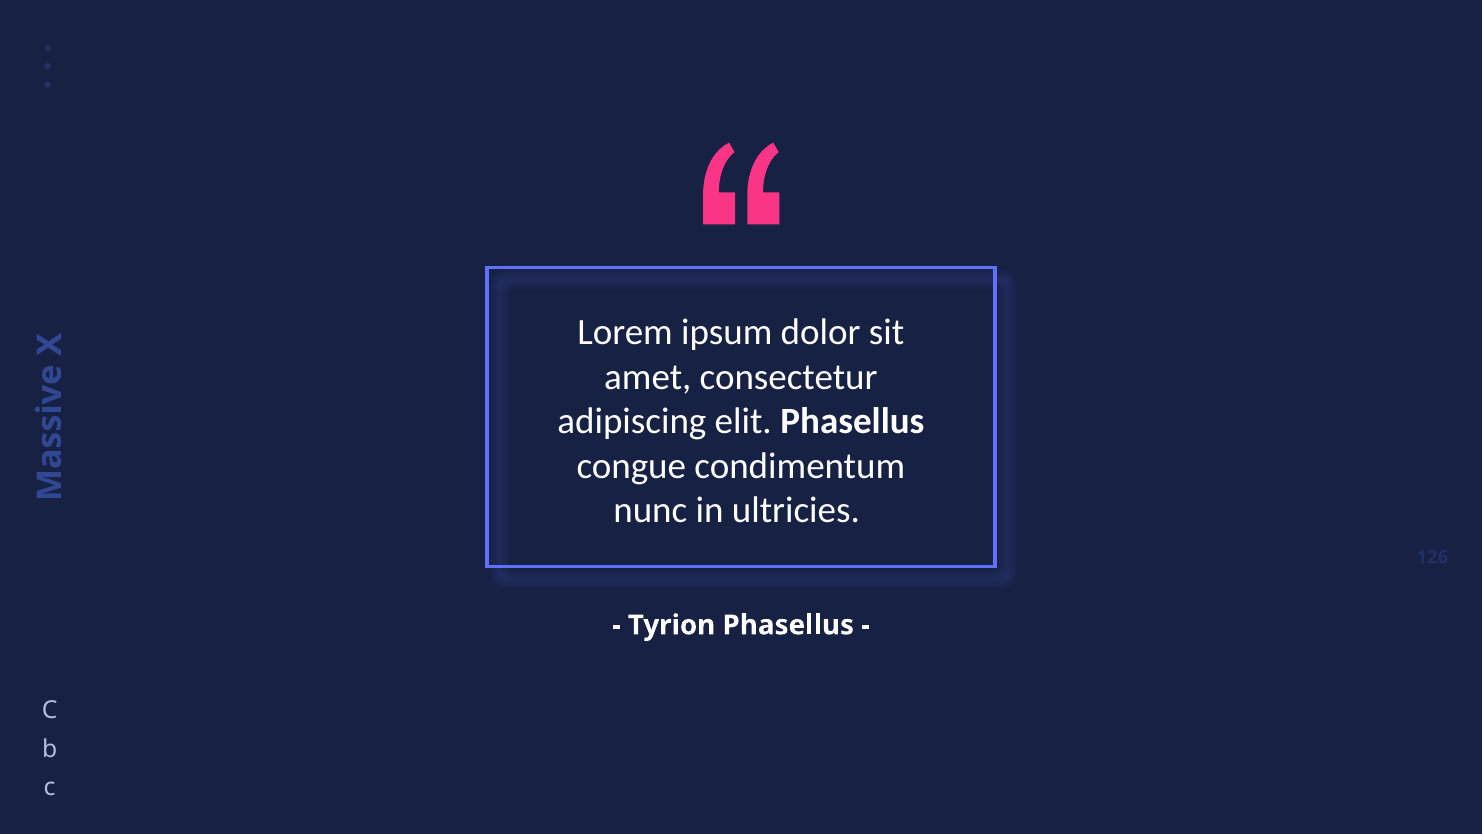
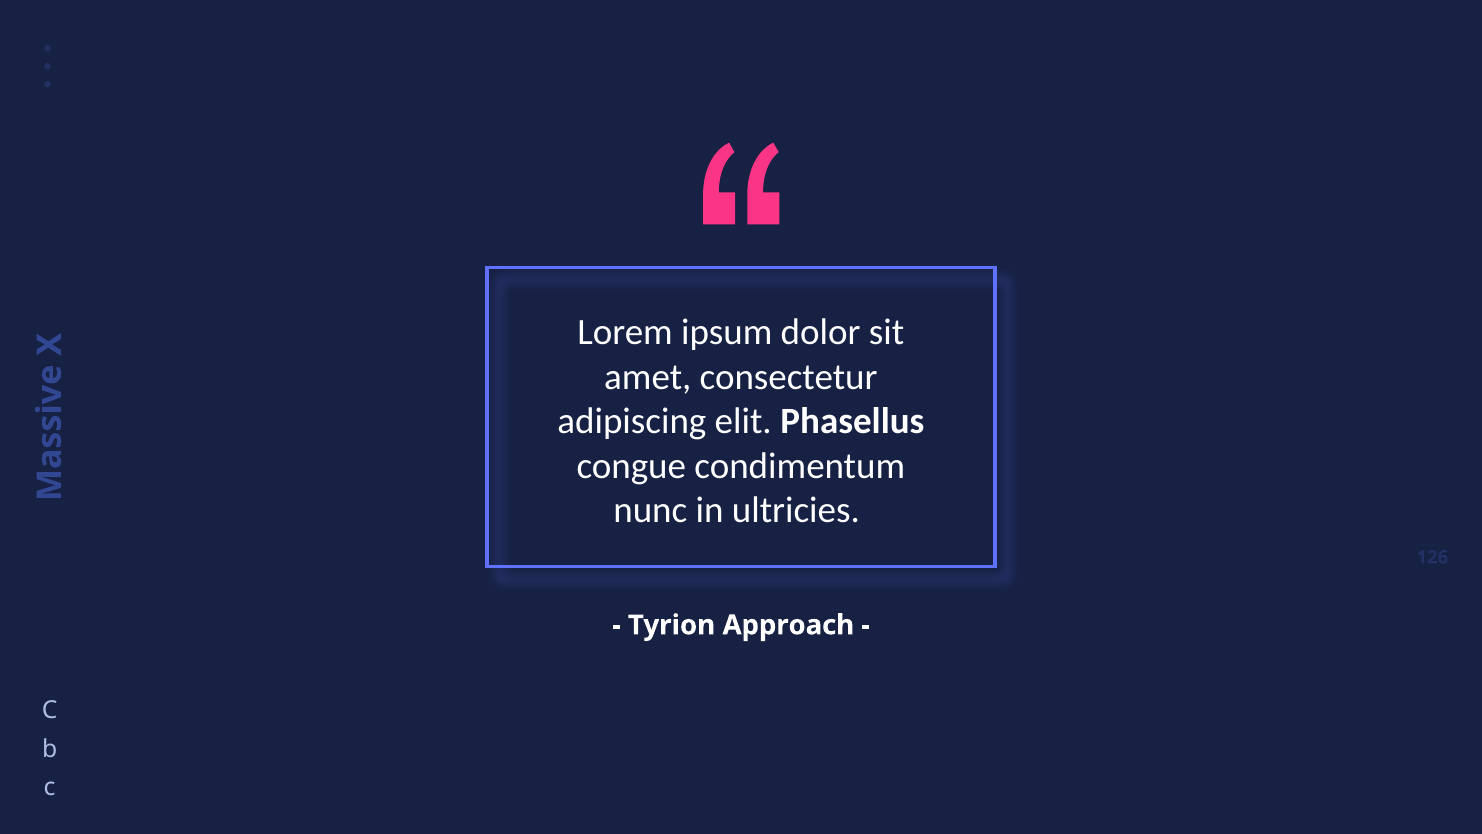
Tyrion Phasellus: Phasellus -> Approach
